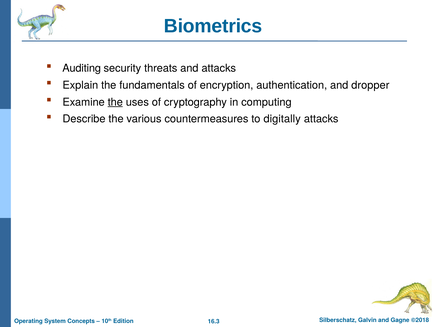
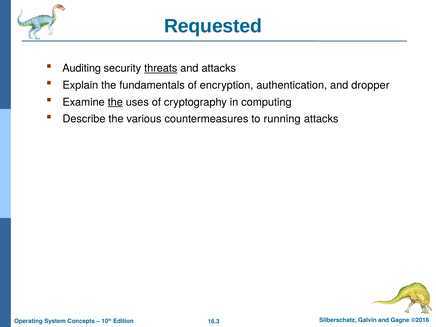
Biometrics: Biometrics -> Requested
threats underline: none -> present
digitally: digitally -> running
